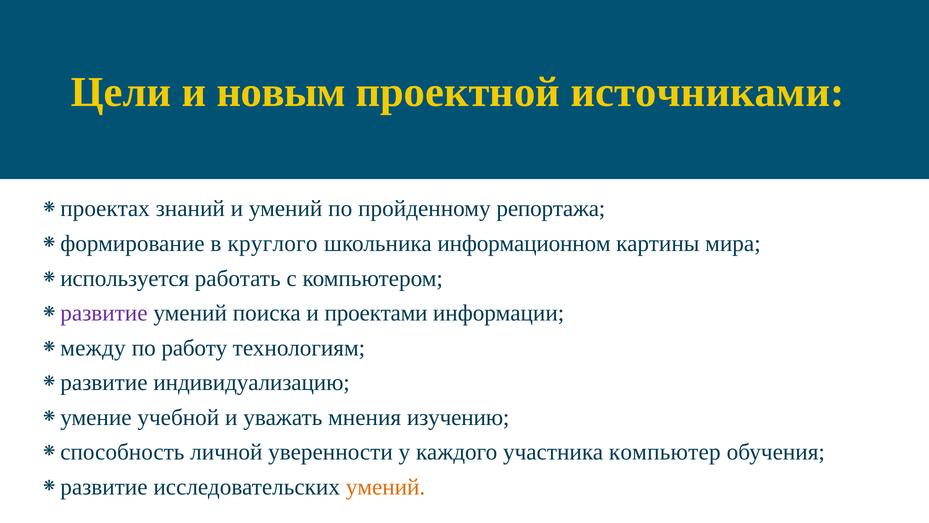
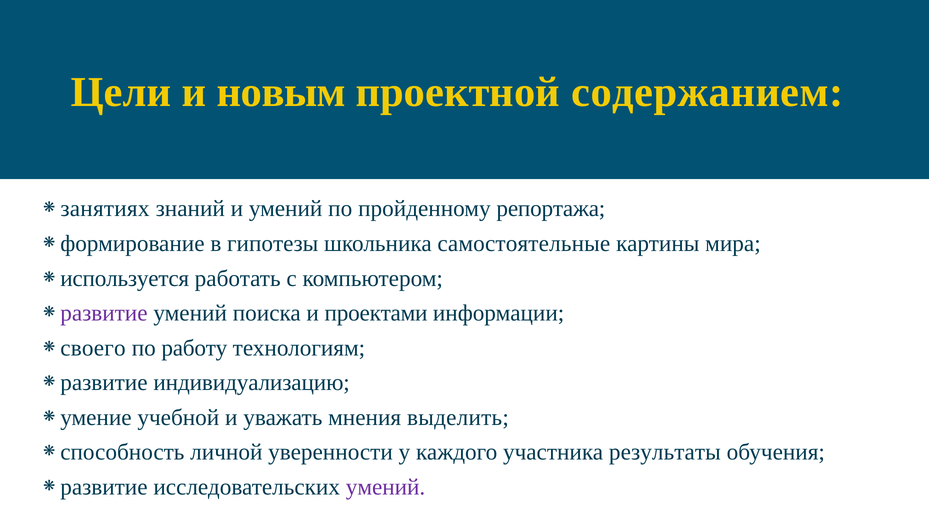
источниками: источниками -> содержанием
проектах: проектах -> занятиях
круглого: круглого -> гипотезы
информационном: информационном -> самостоятельные
между: между -> своего
изучению: изучению -> выделить
компьютер: компьютер -> результаты
умений at (386, 487) colour: orange -> purple
